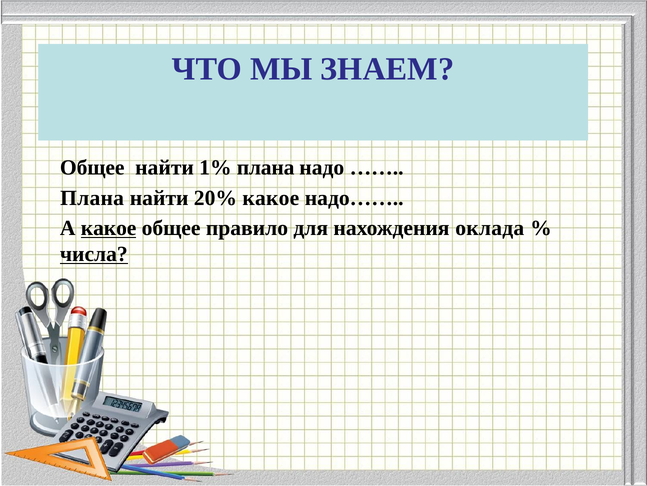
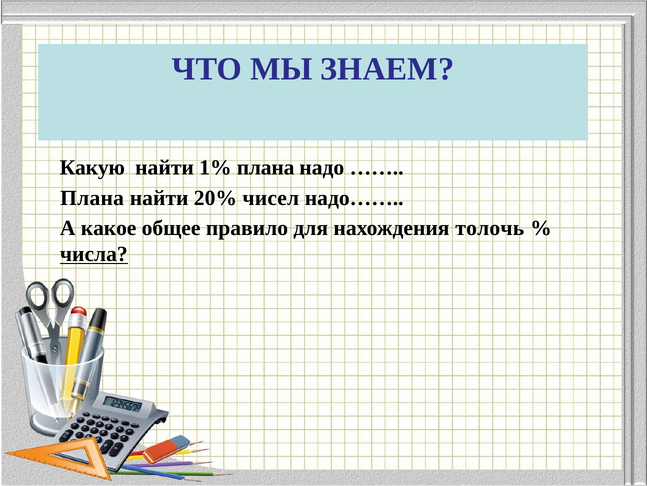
Общее at (92, 168): Общее -> Какую
20% какое: какое -> чисел
какое at (109, 228) underline: present -> none
оклада: оклада -> толочь
